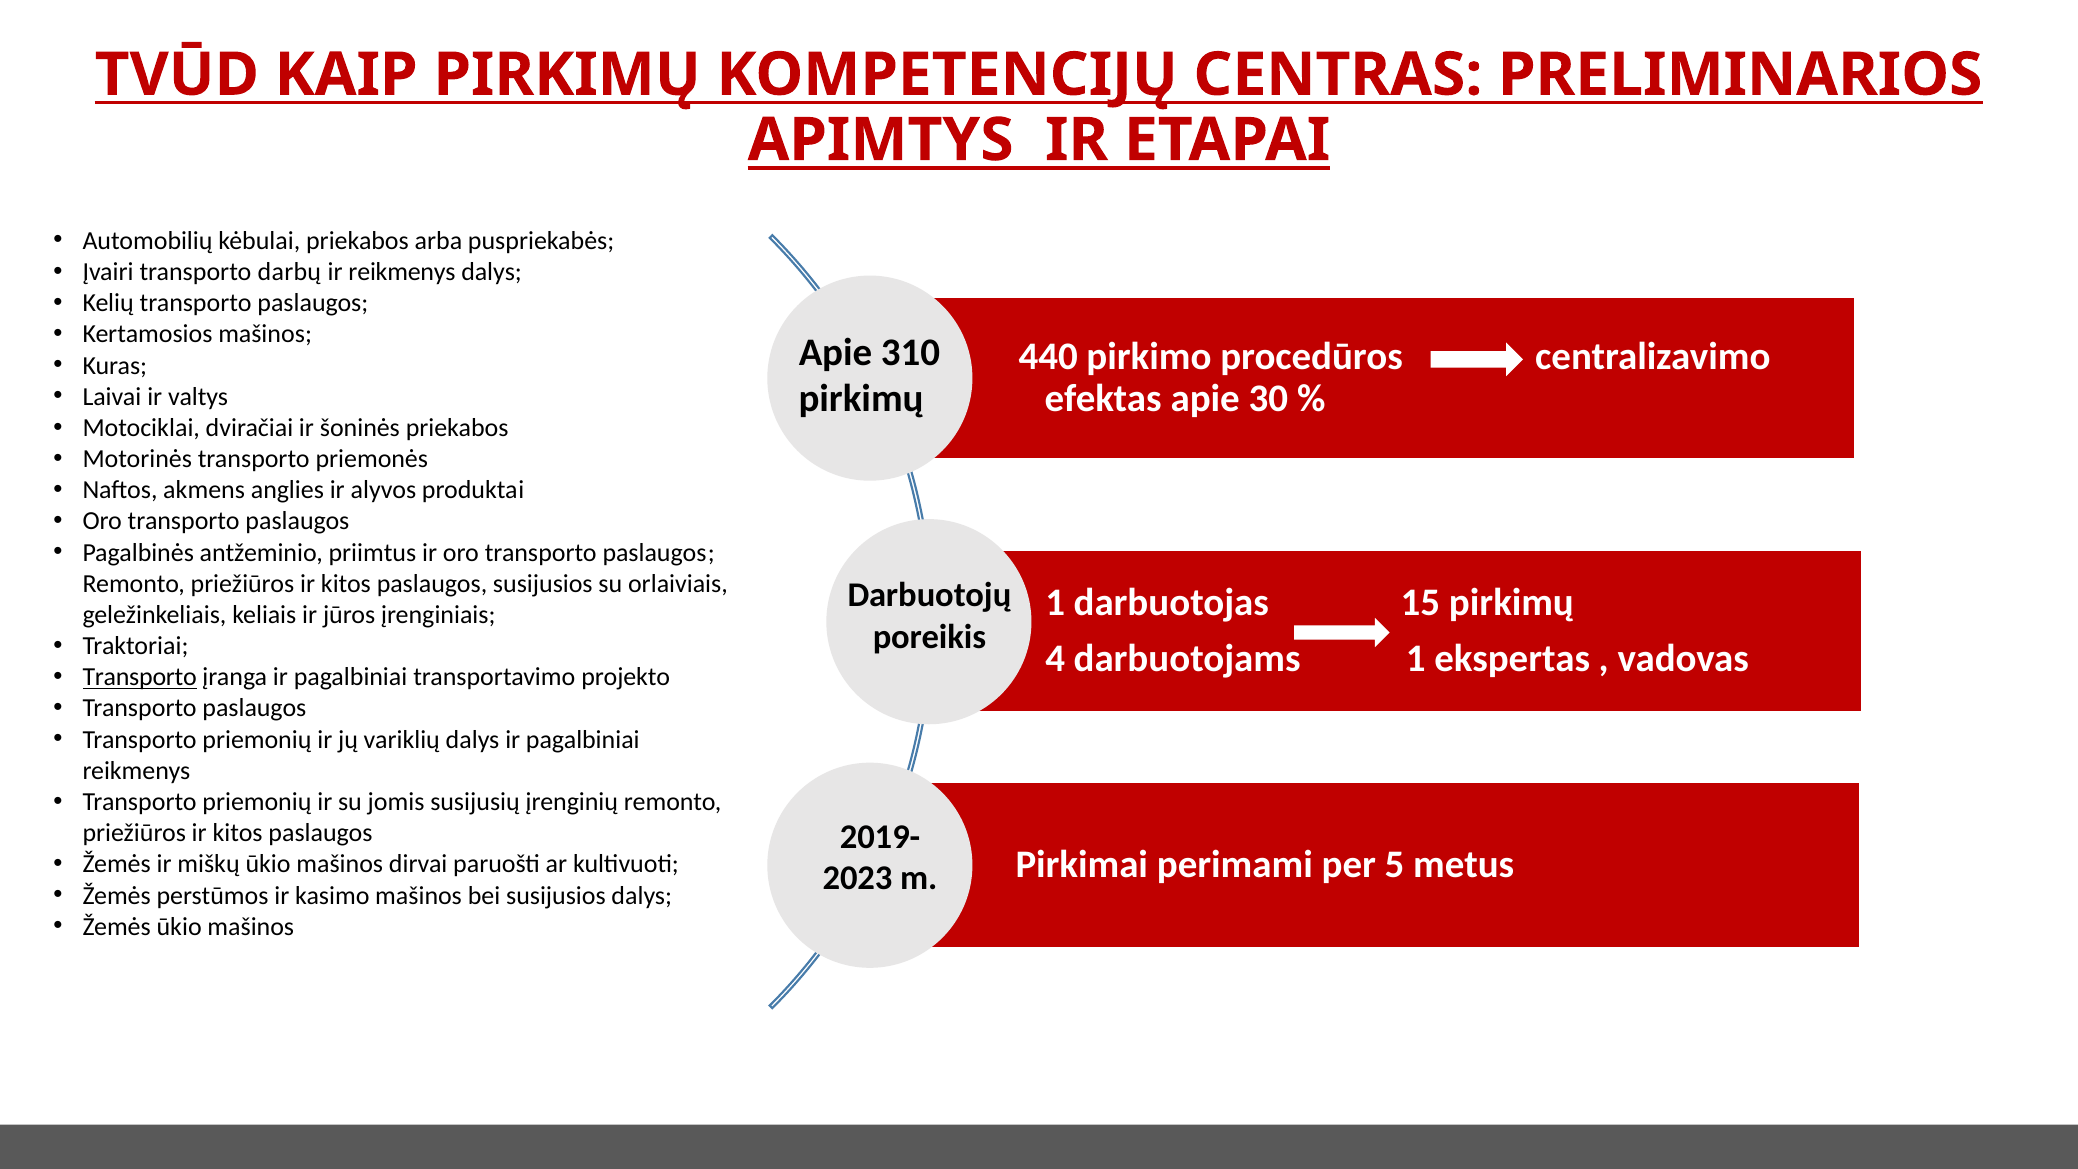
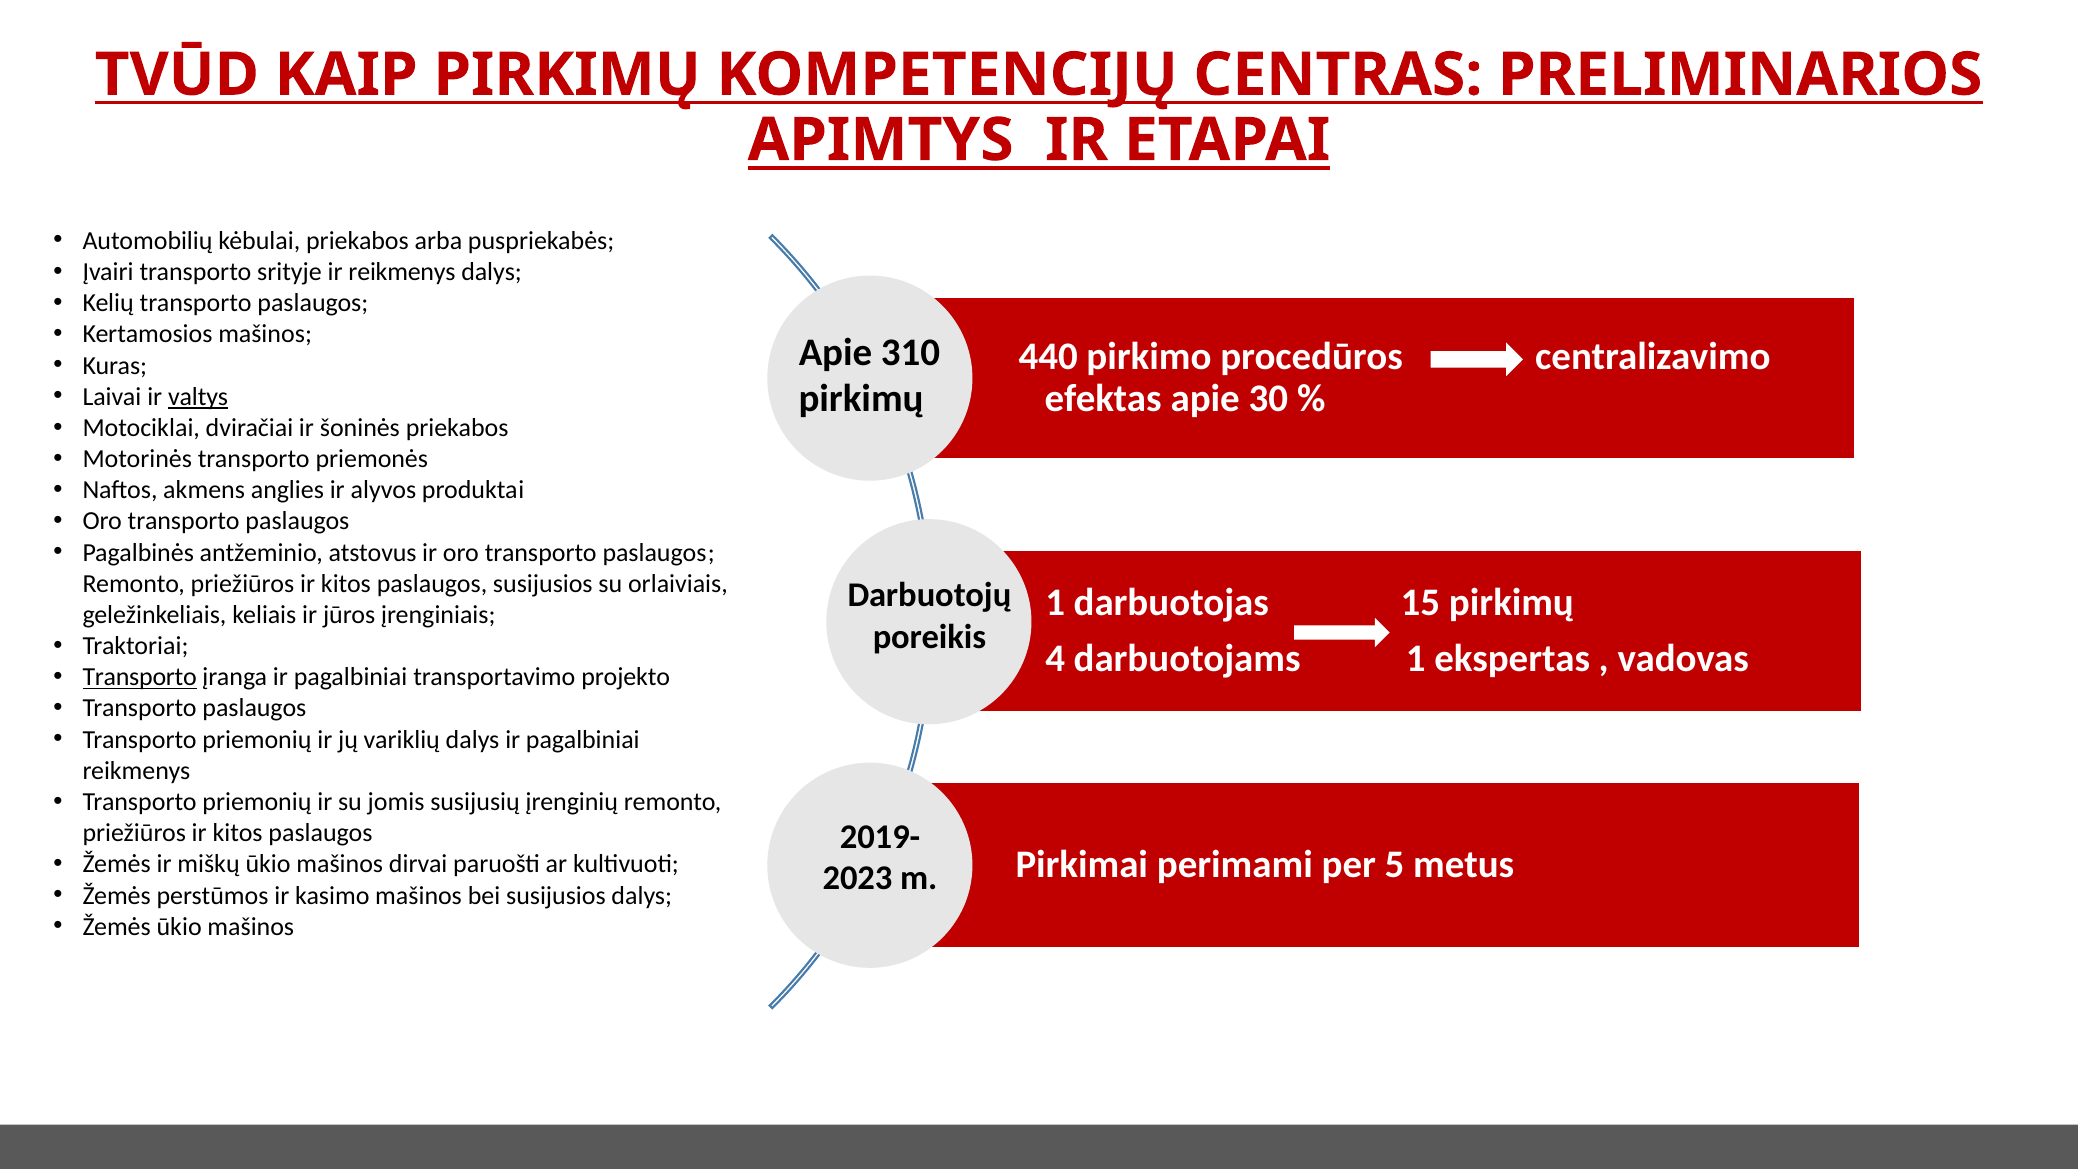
darbų: darbų -> srityje
valtys underline: none -> present
priimtus: priimtus -> atstovus
